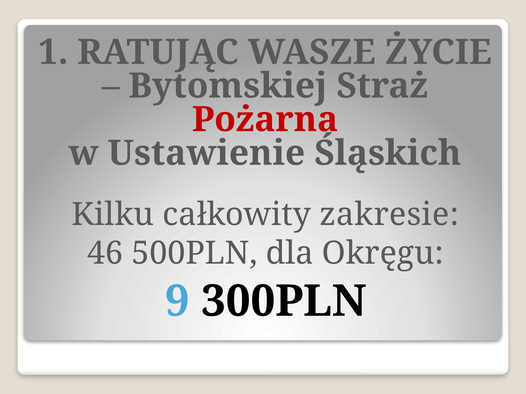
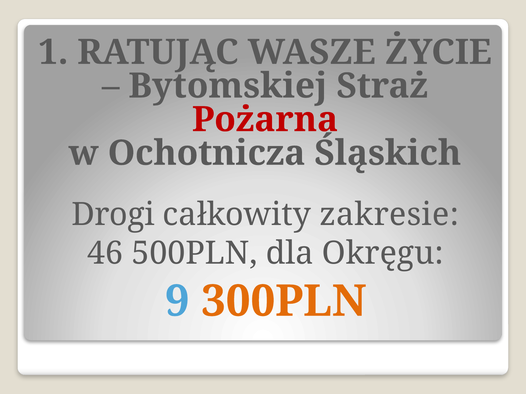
Ustawienie: Ustawienie -> Ochotnicza
Kilku: Kilku -> Drogi
300PLN colour: black -> orange
